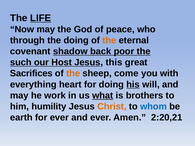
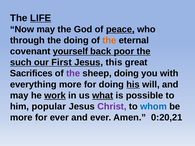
peace underline: none -> present
shadow: shadow -> yourself
Host: Host -> First
the at (73, 74) colour: orange -> purple
sheep come: come -> doing
everything heart: heart -> more
work underline: none -> present
brothers: brothers -> possible
humility: humility -> popular
Christ colour: orange -> purple
earth at (21, 118): earth -> more
2:20,21: 2:20,21 -> 0:20,21
